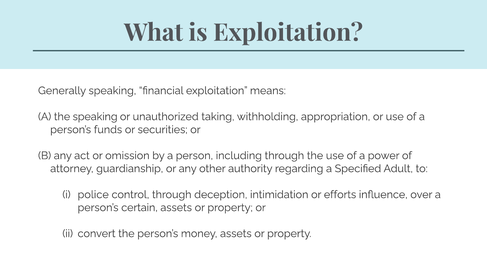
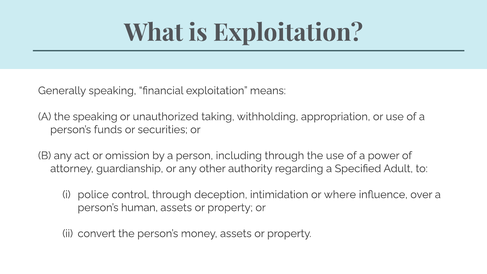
efforts: efforts -> where
certain: certain -> human
